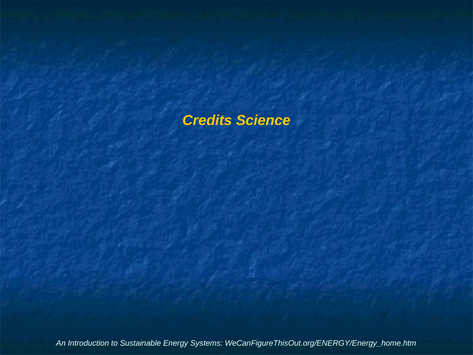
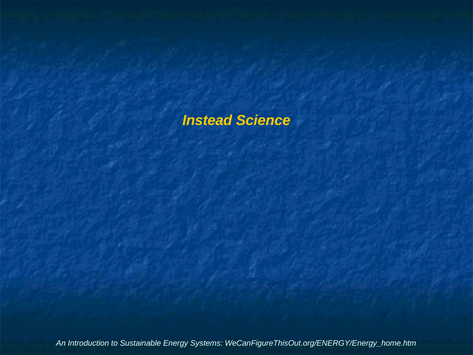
Credits: Credits -> Instead
